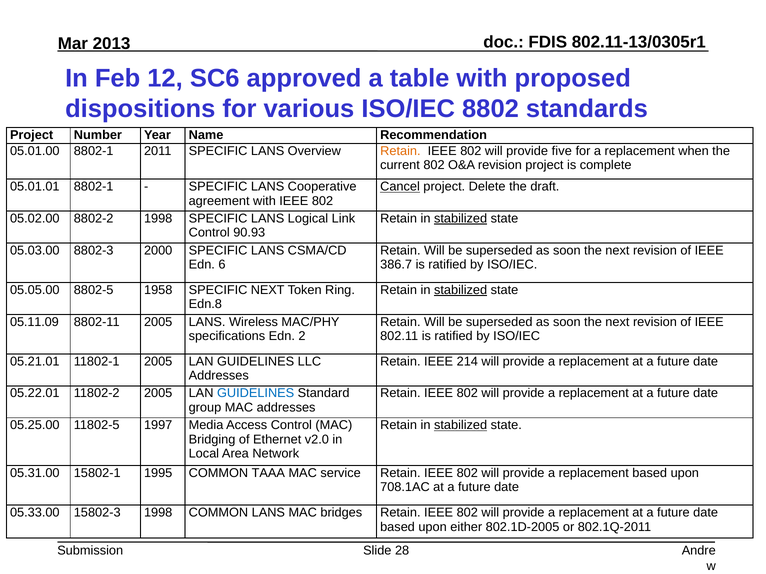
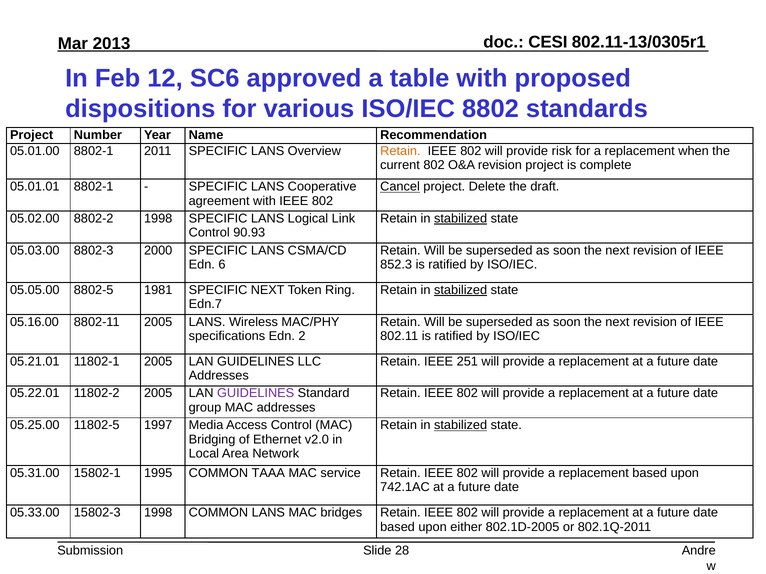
FDIS: FDIS -> CESI
five: five -> risk
386.7: 386.7 -> 852.3
1958: 1958 -> 1981
Edn.8: Edn.8 -> Edn.7
05.11.09: 05.11.09 -> 05.16.00
214: 214 -> 251
GUIDELINES at (256, 394) colour: blue -> purple
708.1AC: 708.1AC -> 742.1AC
